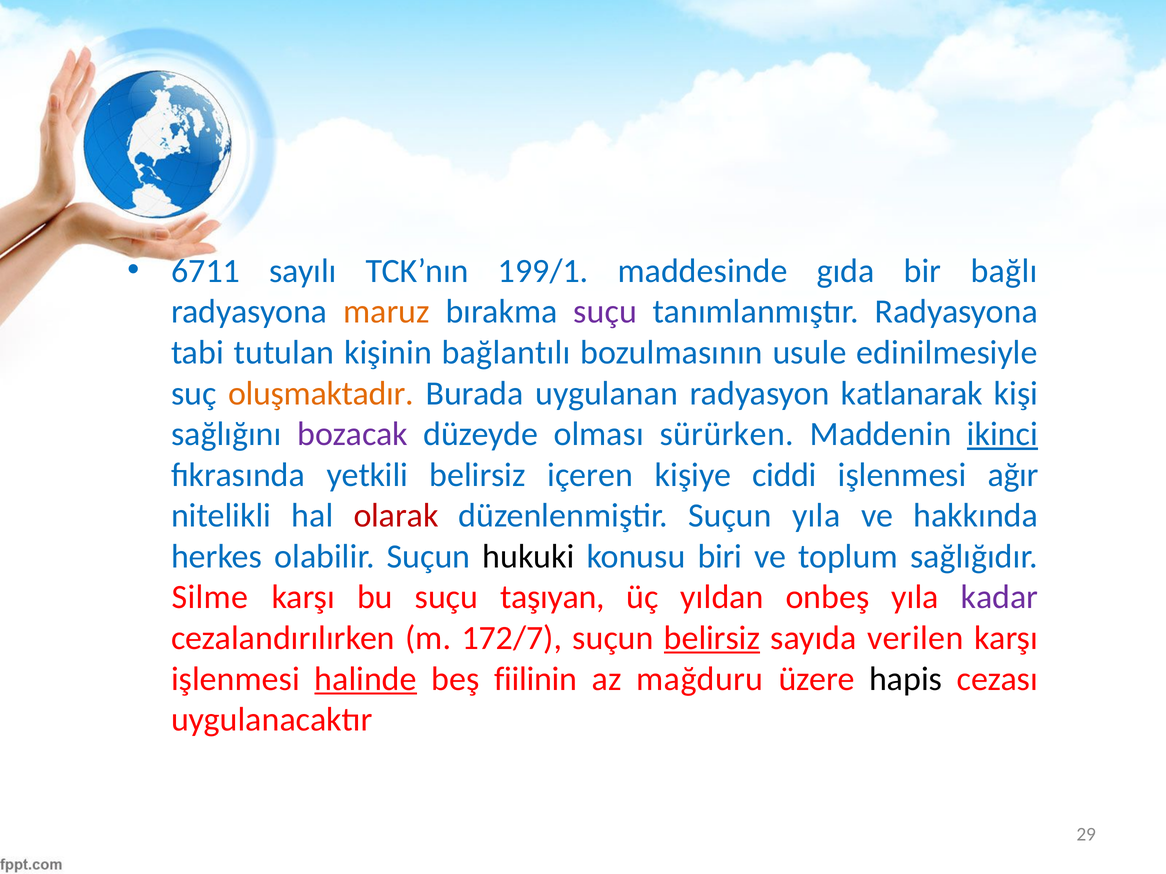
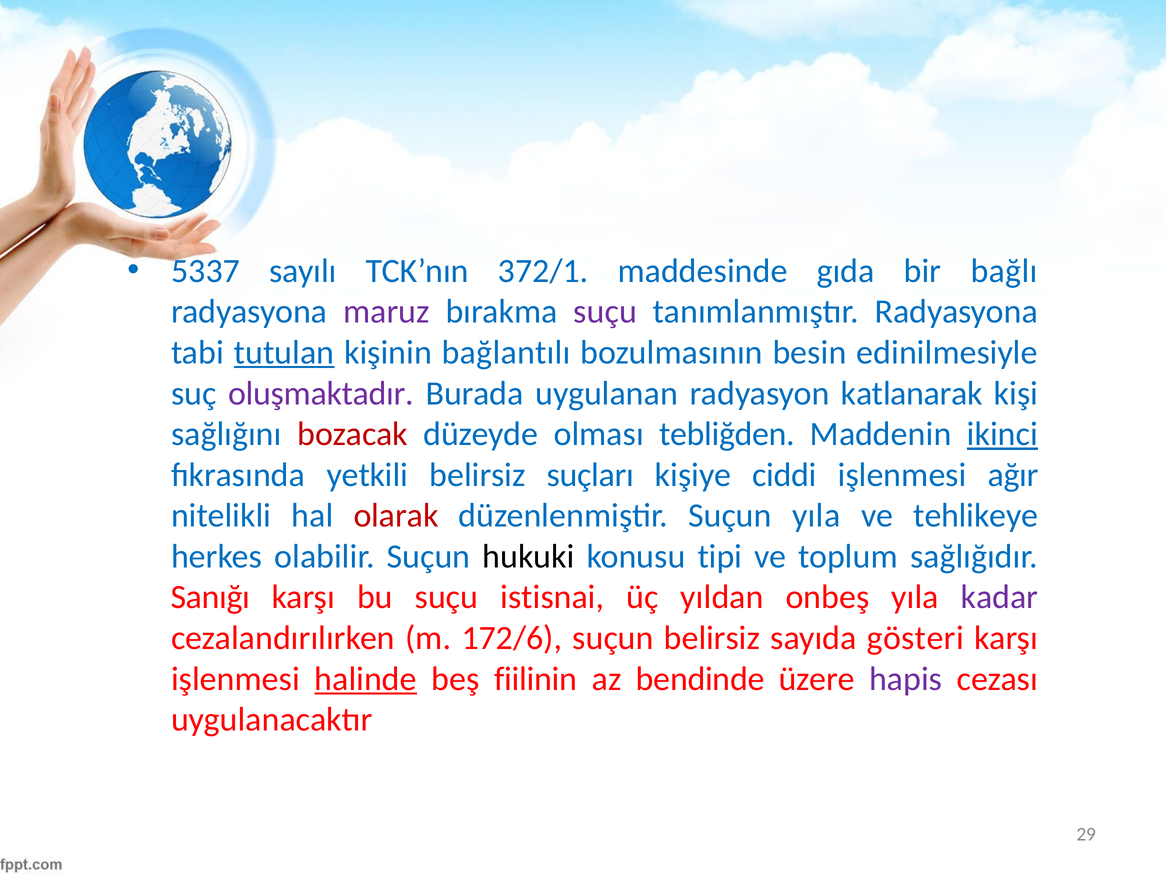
6711: 6711 -> 5337
199/1: 199/1 -> 372/1
maruz colour: orange -> purple
tutulan underline: none -> present
usule: usule -> besin
oluşmaktadır colour: orange -> purple
bozacak colour: purple -> red
sürürken: sürürken -> tebliğden
içeren: içeren -> suçları
hakkında: hakkında -> tehlikeye
biri: biri -> tipi
Silme: Silme -> Sanığı
taşıyan: taşıyan -> istisnai
172/7: 172/7 -> 172/6
belirsiz at (712, 638) underline: present -> none
verilen: verilen -> gösteri
mağduru: mağduru -> bendinde
hapis colour: black -> purple
